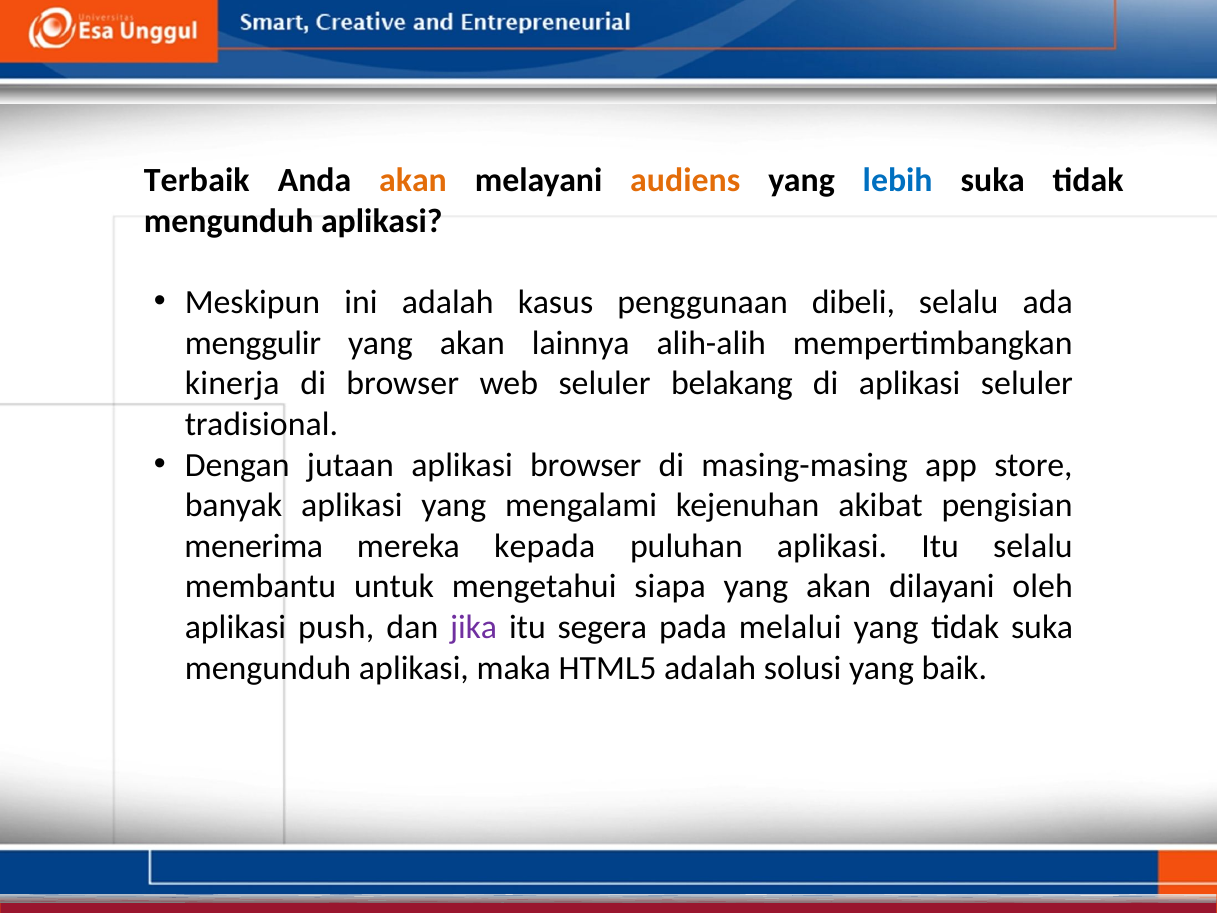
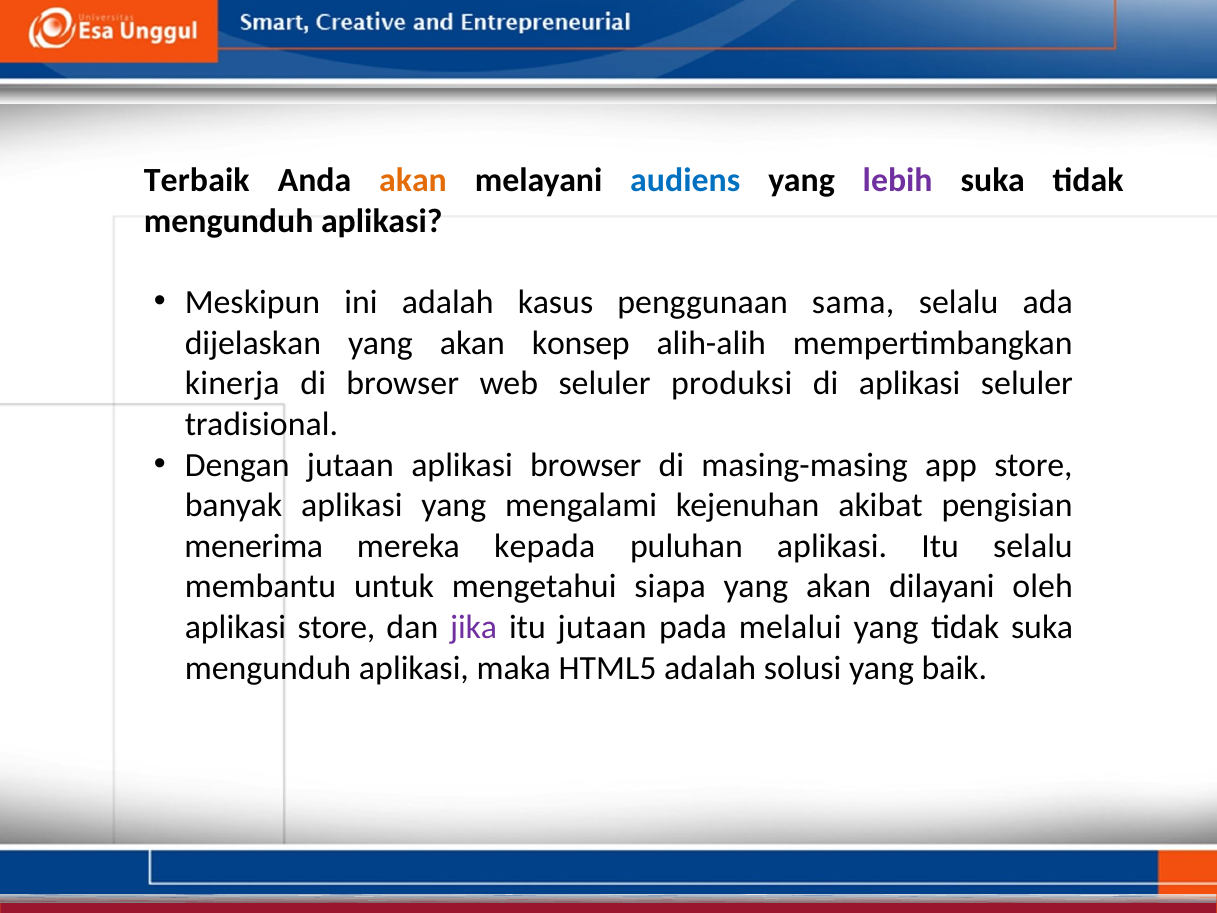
audiens colour: orange -> blue
lebih colour: blue -> purple
dibeli: dibeli -> sama
menggulir: menggulir -> dijelaskan
lainnya: lainnya -> konsep
belakang: belakang -> produksi
aplikasi push: push -> store
itu segera: segera -> jutaan
